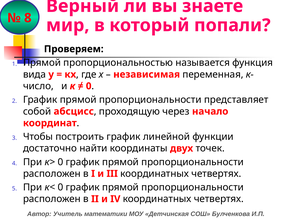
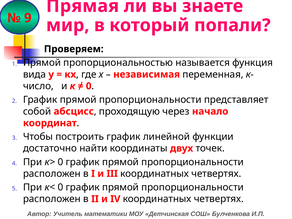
Верный: Верный -> Прямая
8: 8 -> 9
